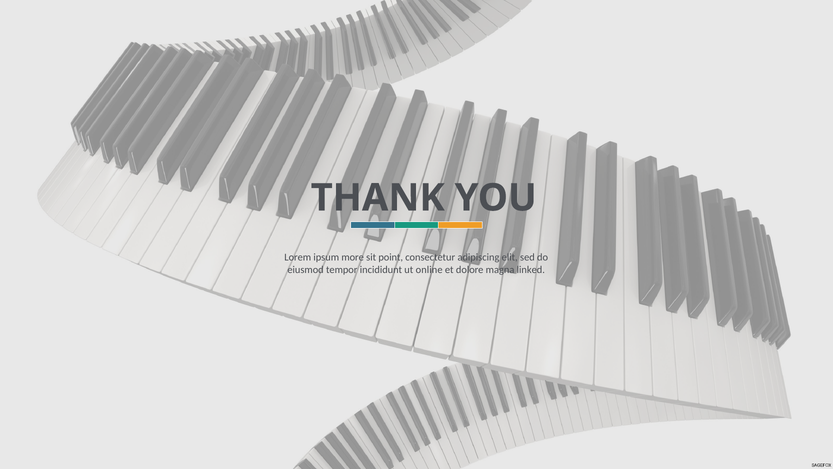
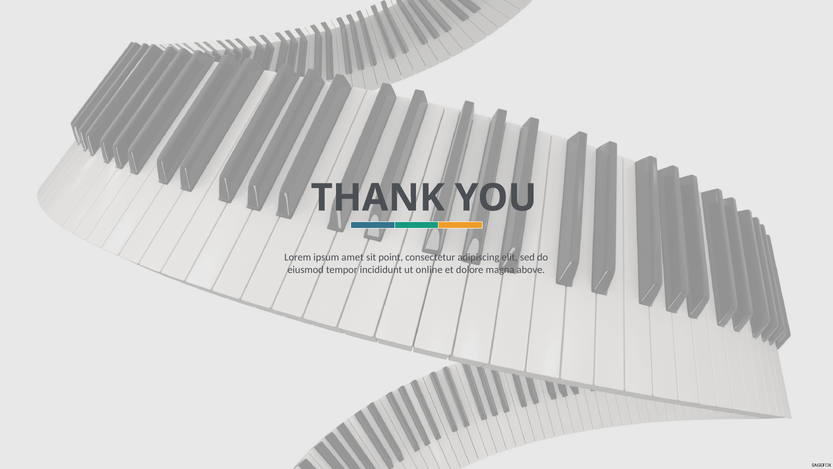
more: more -> amet
linked: linked -> above
